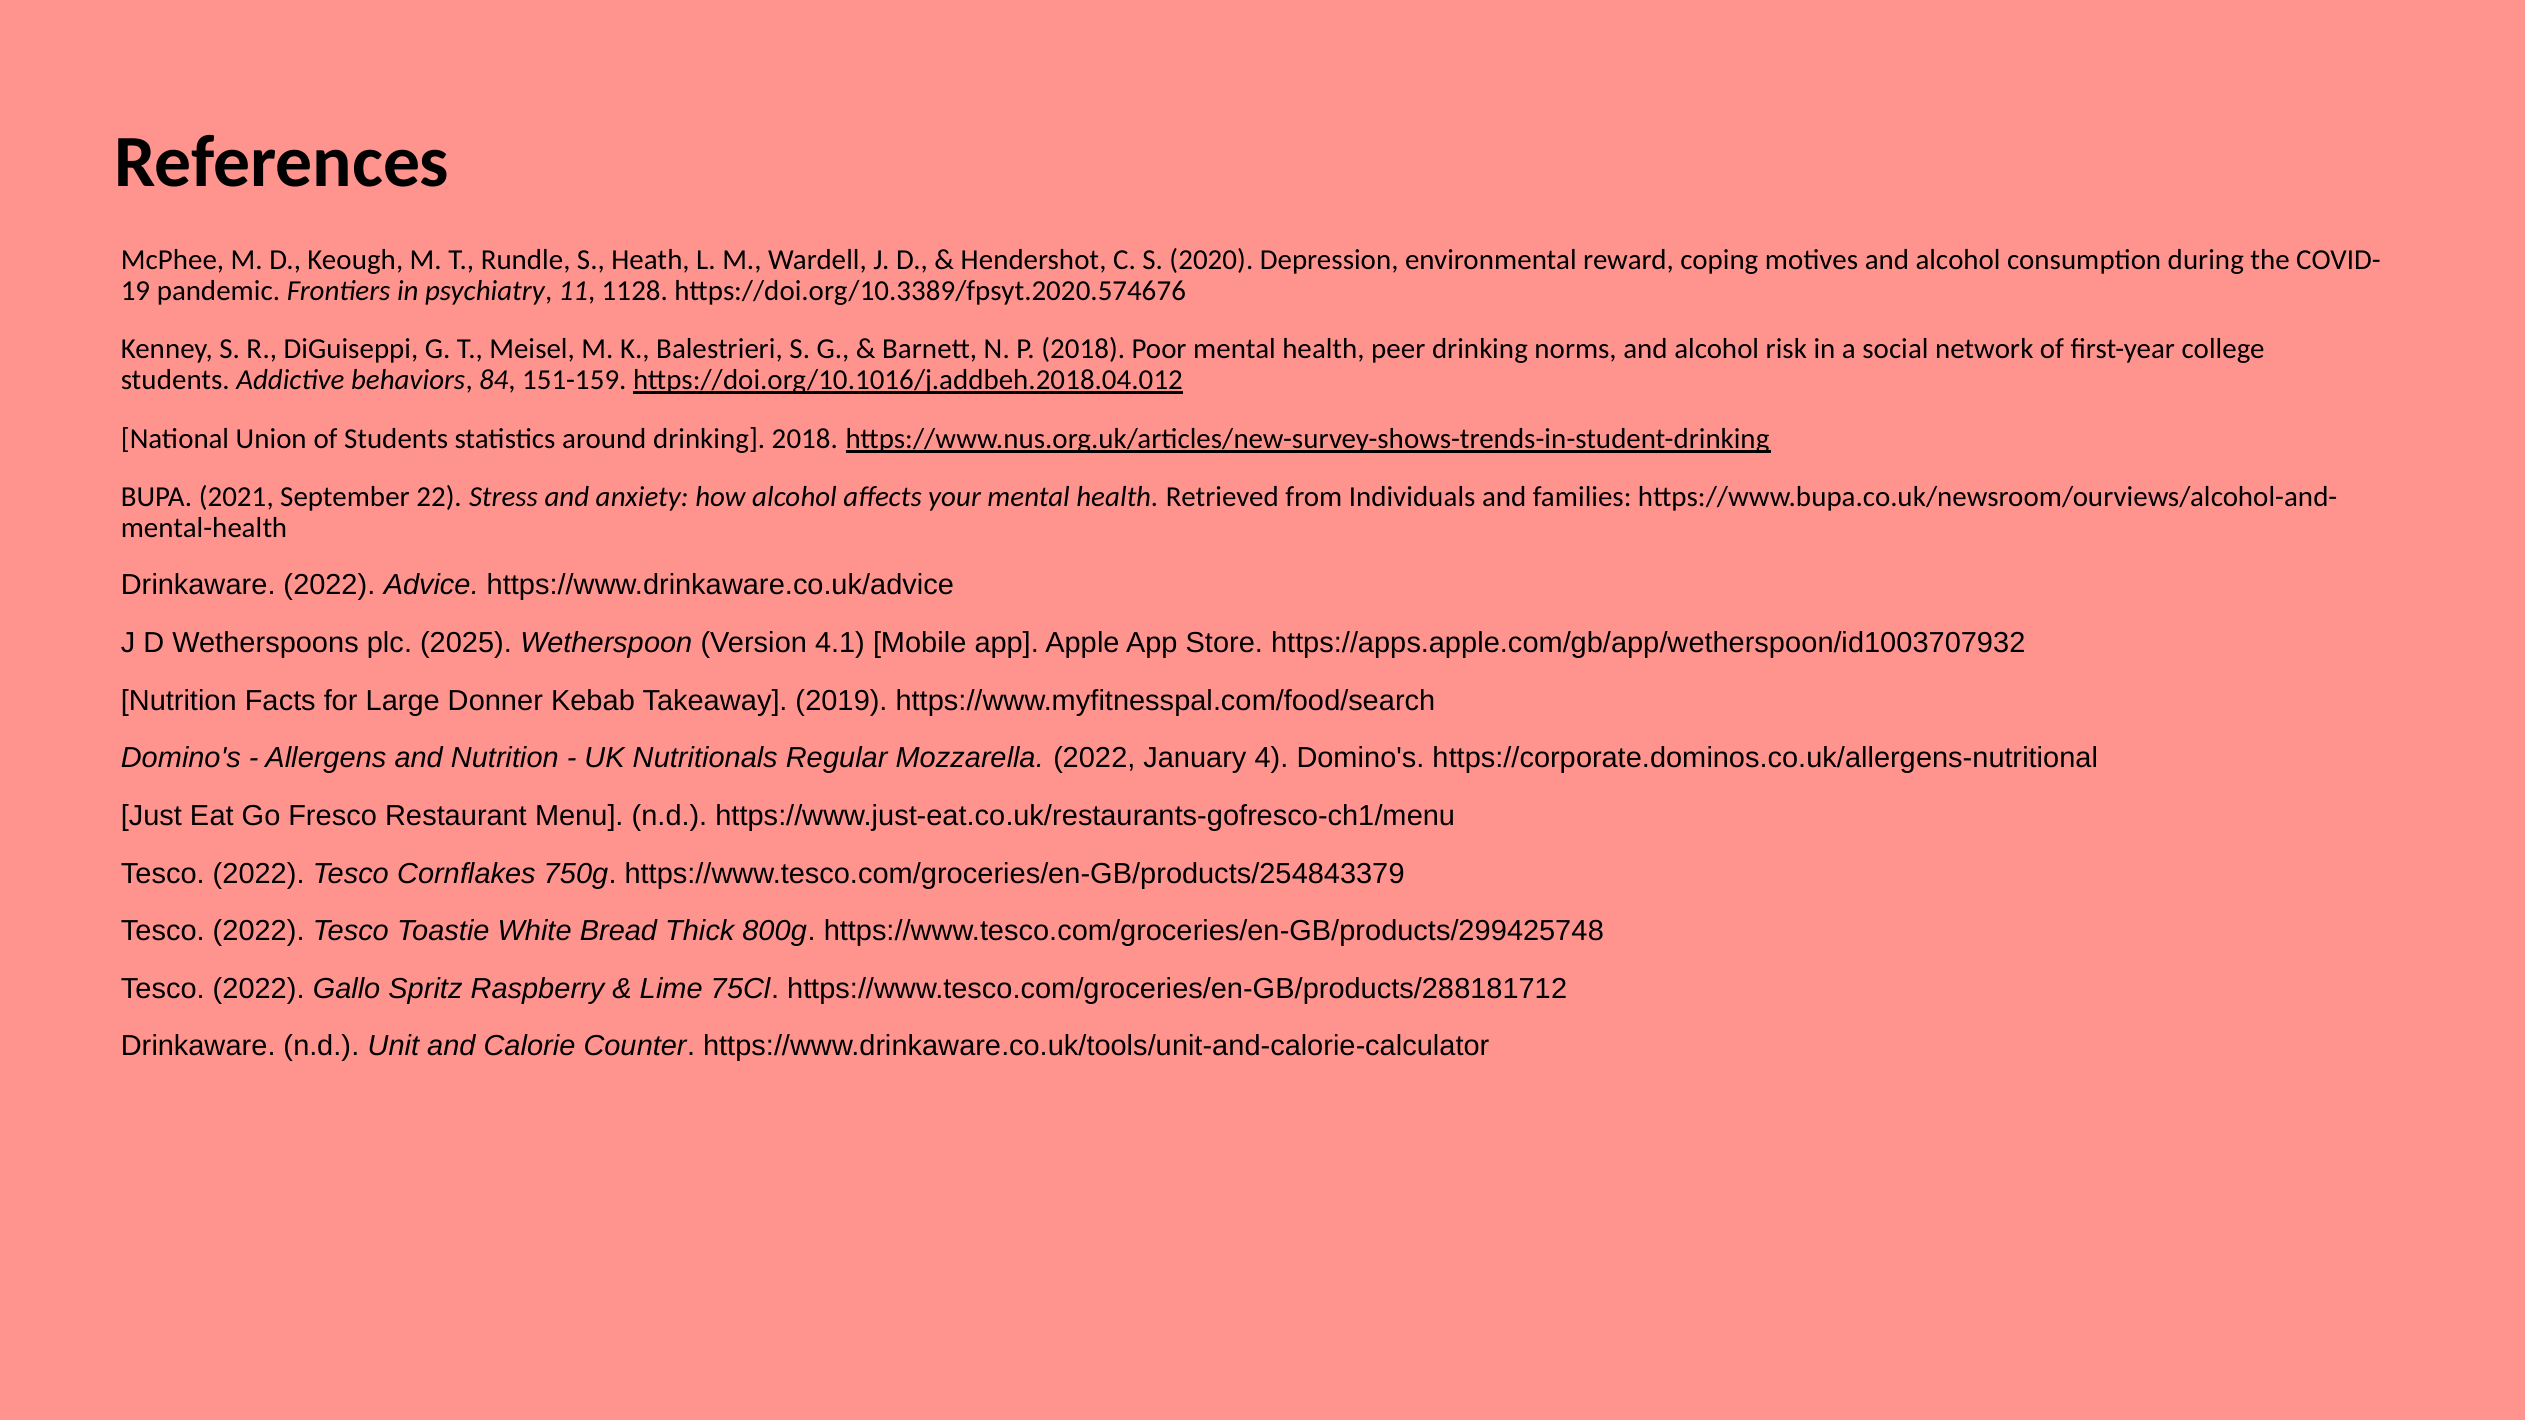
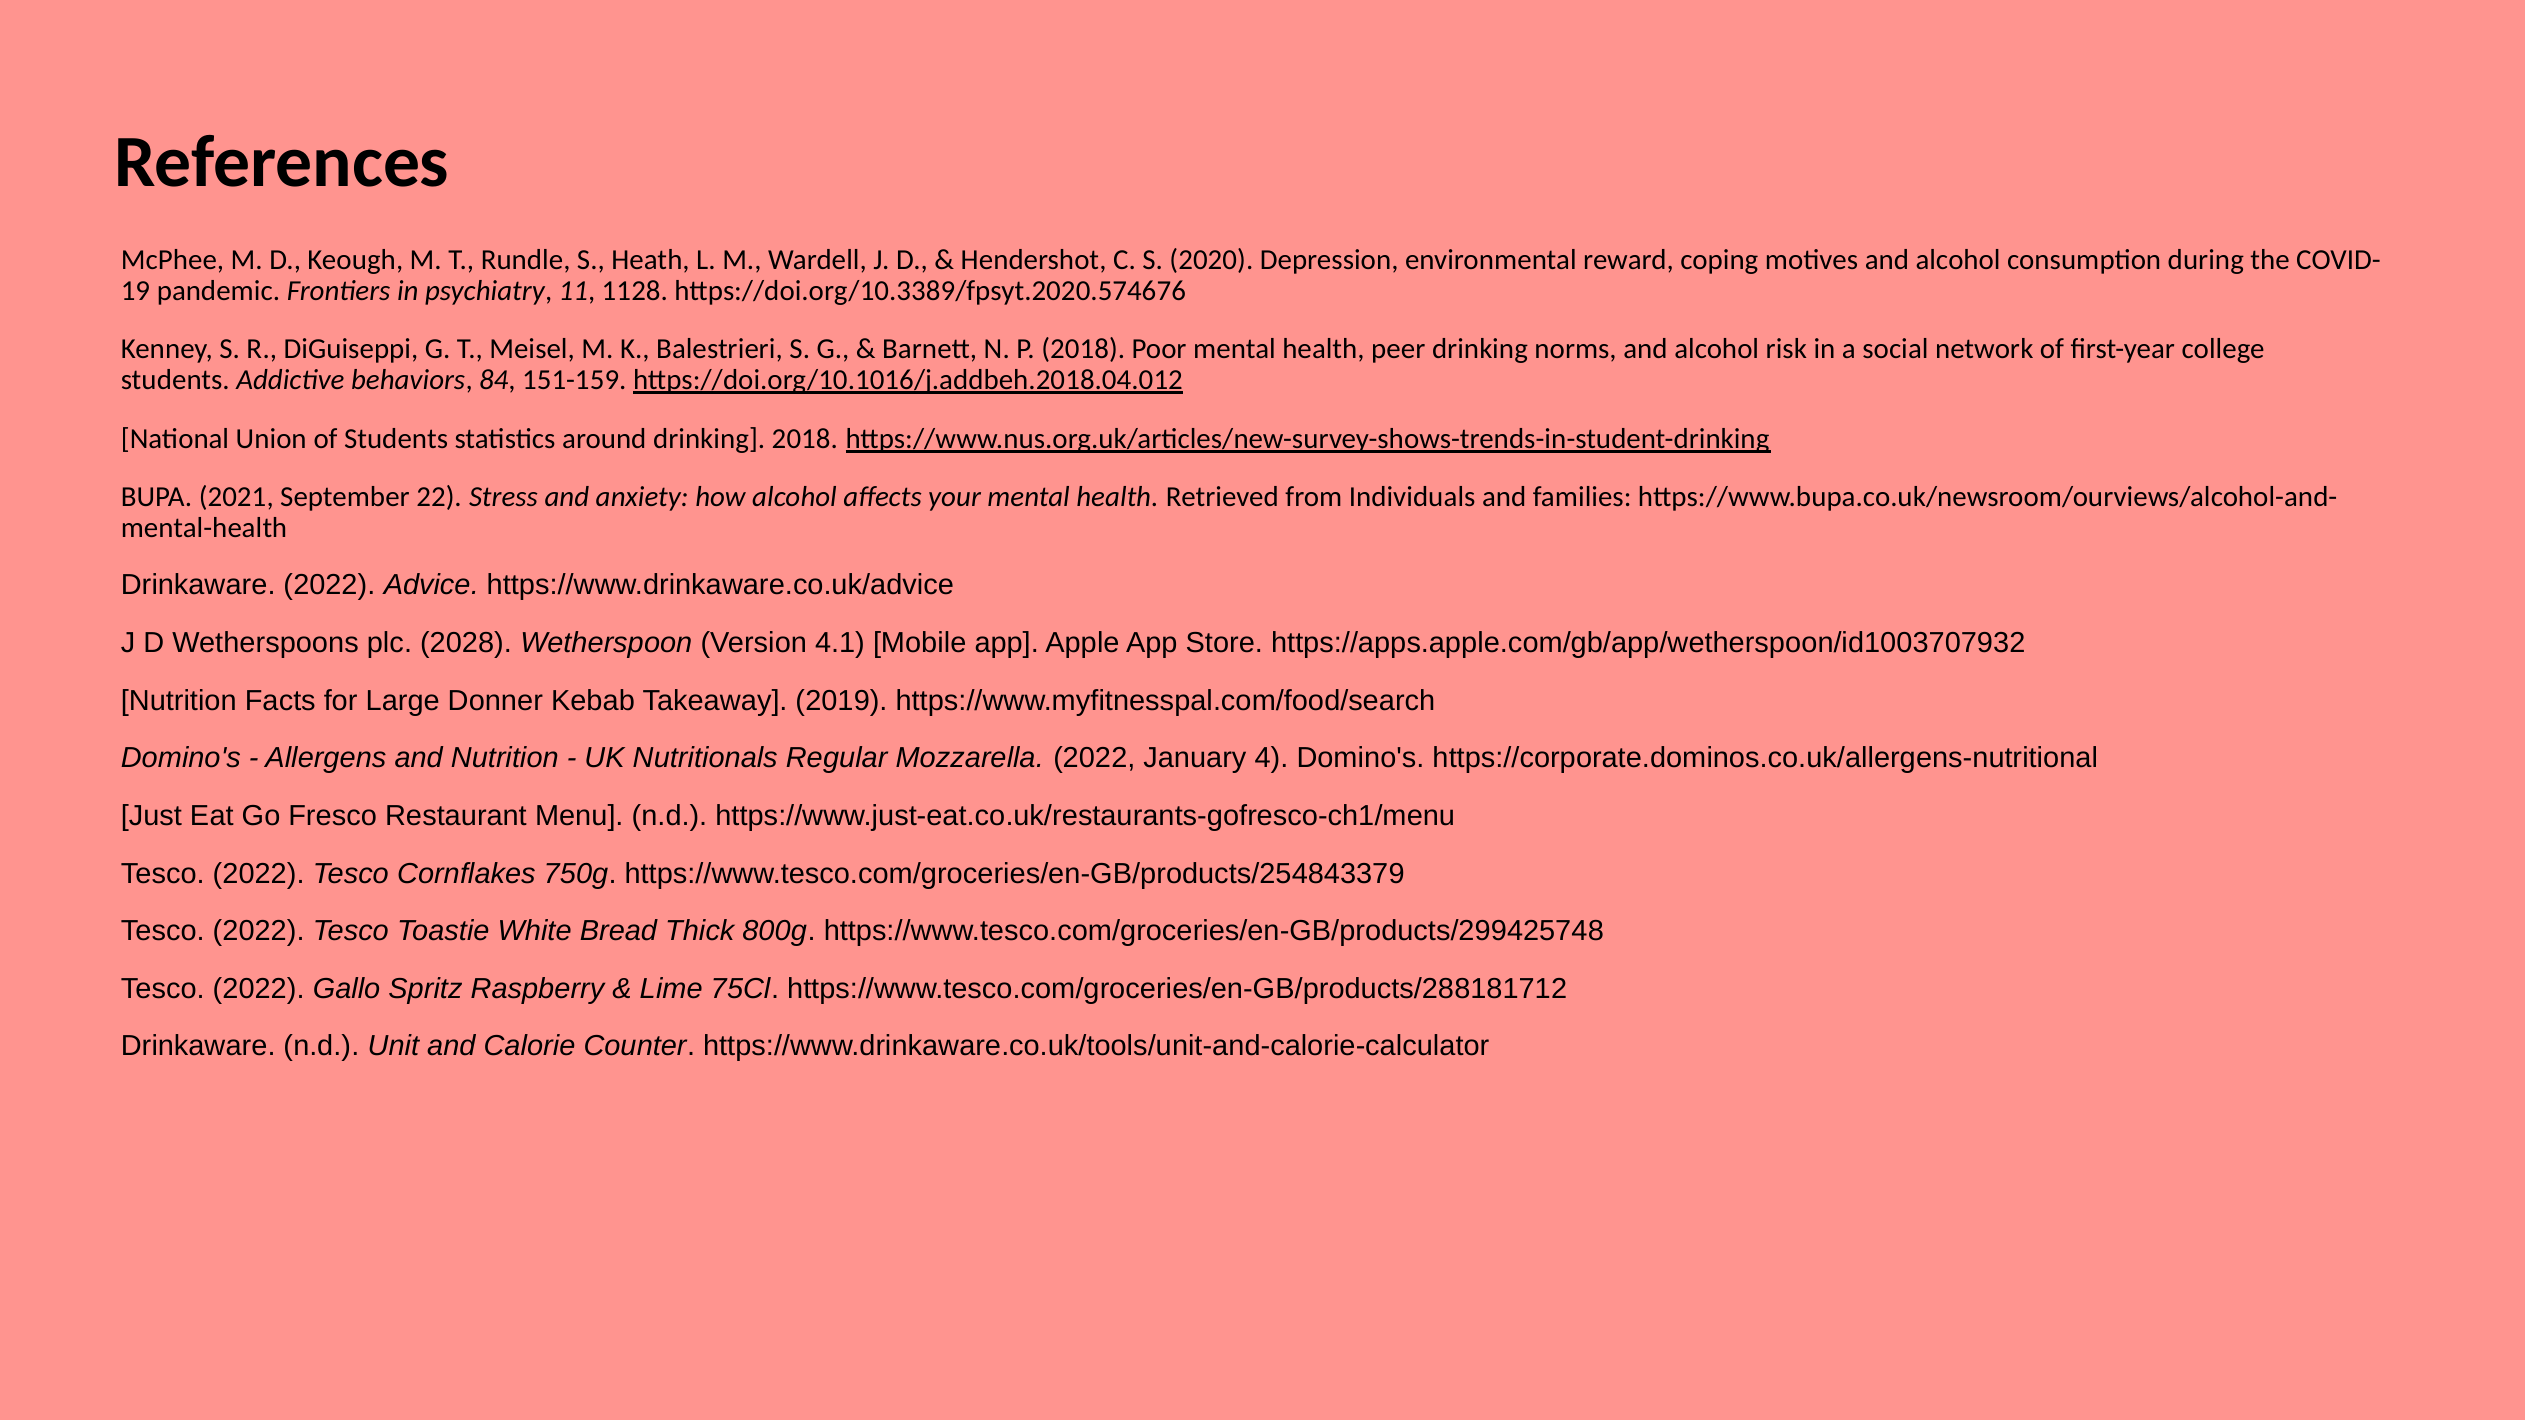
2025: 2025 -> 2028
